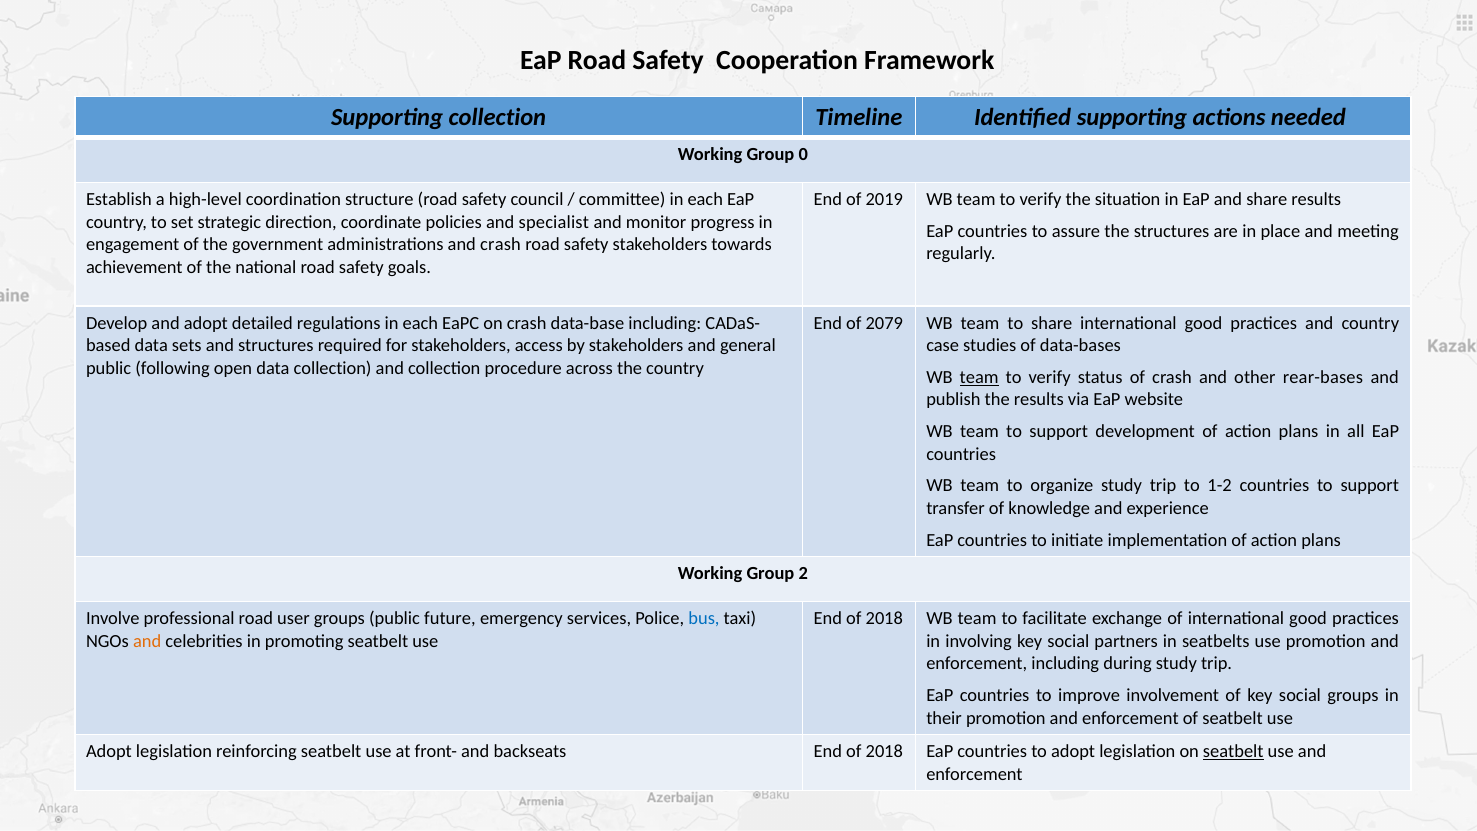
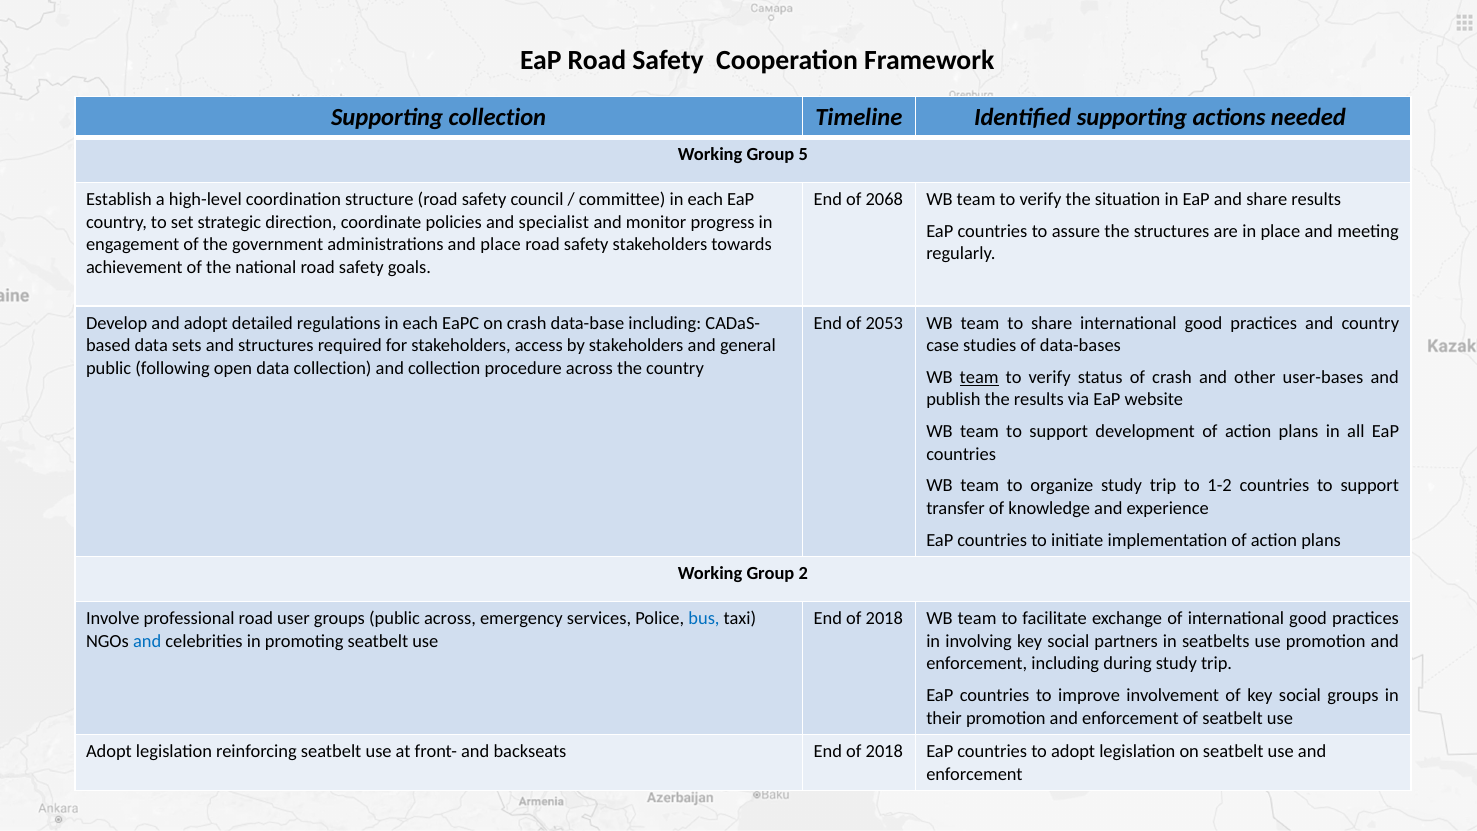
0: 0 -> 5
2019: 2019 -> 2068
and crash: crash -> place
2079: 2079 -> 2053
rear-bases: rear-bases -> user-bases
public future: future -> across
and at (147, 641) colour: orange -> blue
seatbelt at (1233, 751) underline: present -> none
